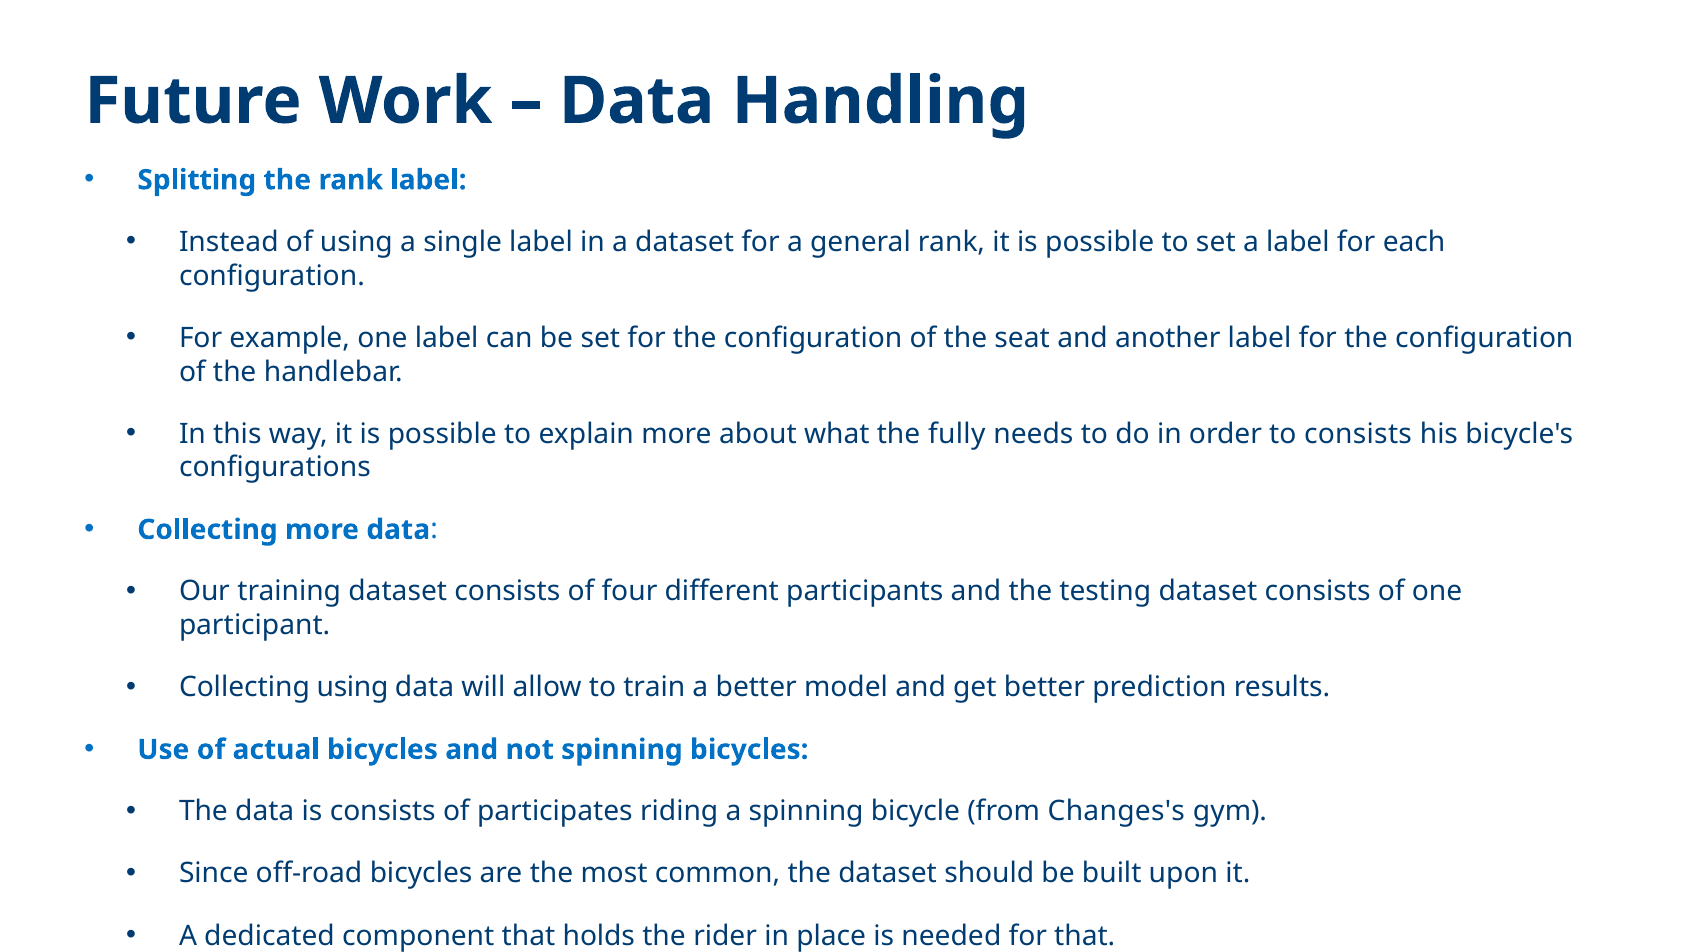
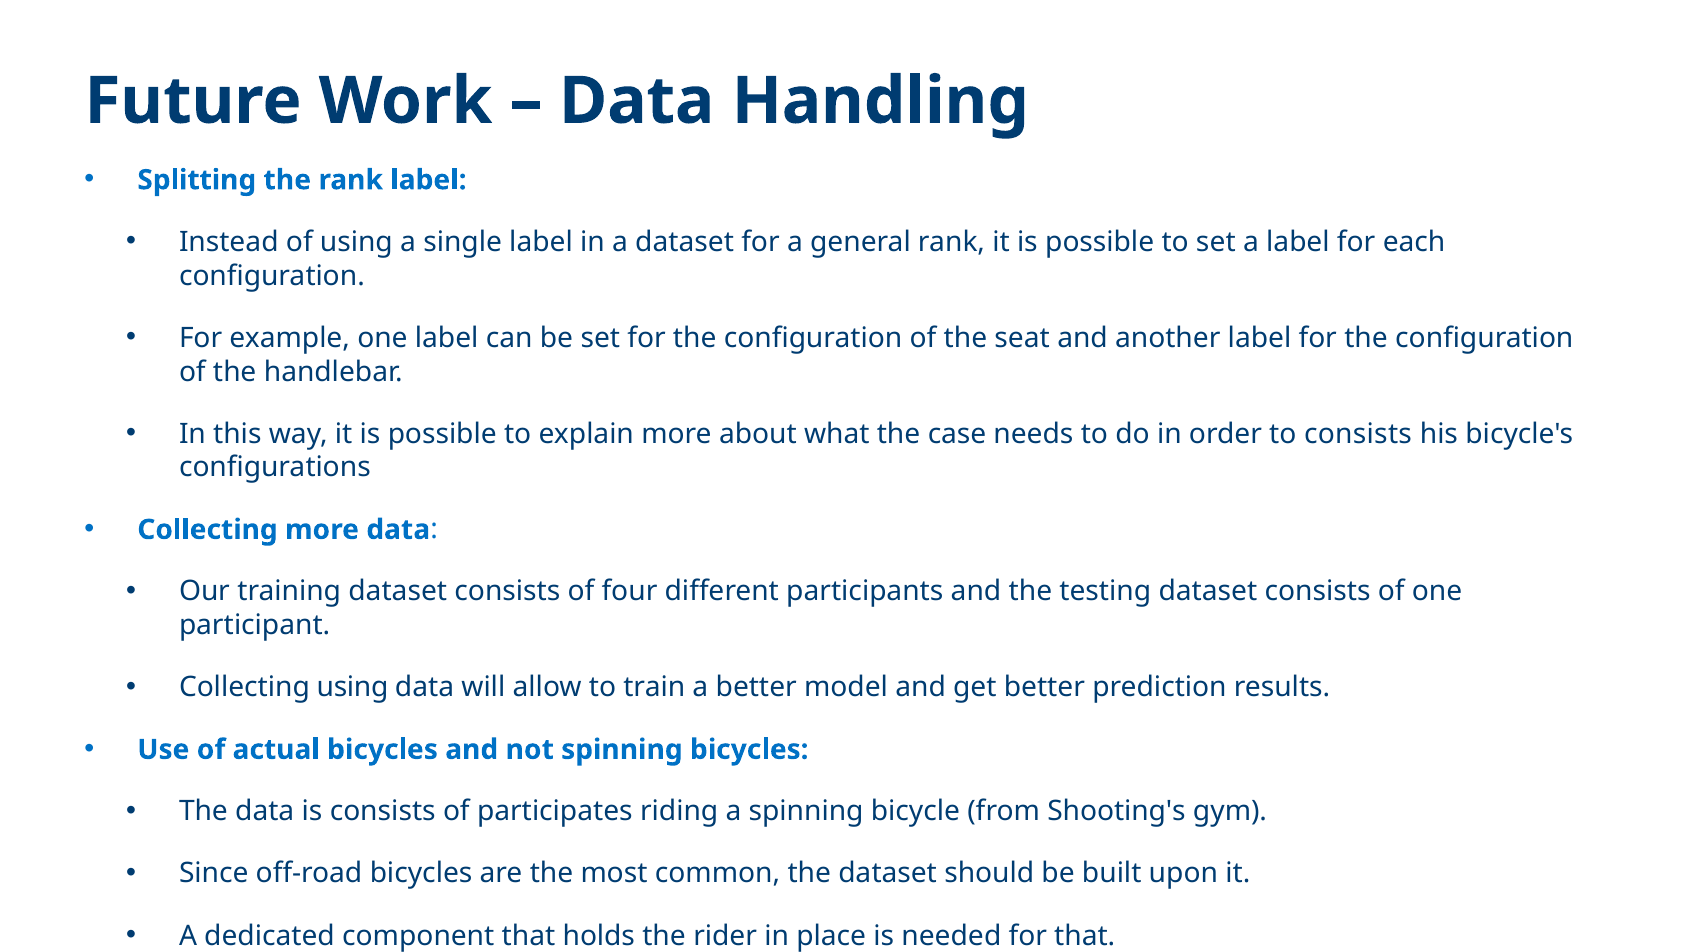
fully: fully -> case
Changes's: Changes's -> Shooting's
